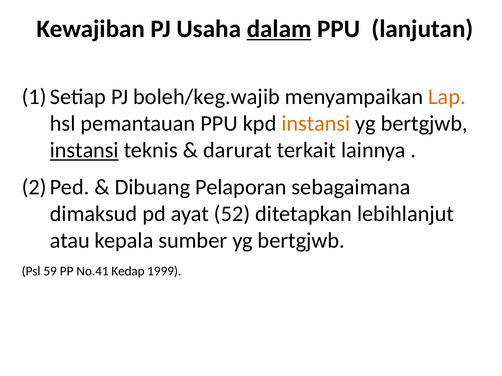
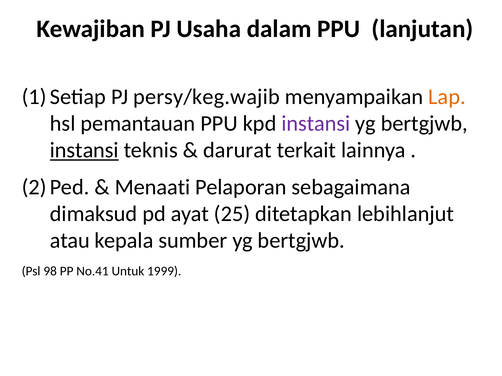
dalam underline: present -> none
boleh/keg.wajib: boleh/keg.wajib -> persy/keg.wajib
instansi at (316, 124) colour: orange -> purple
Dibuang: Dibuang -> Menaati
52: 52 -> 25
59: 59 -> 98
Kedap: Kedap -> Untuk
